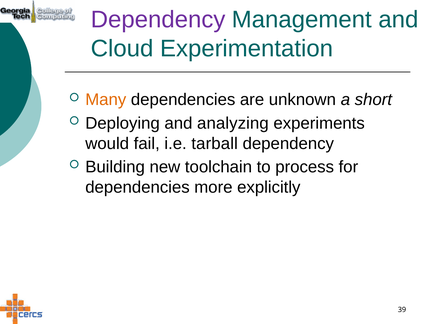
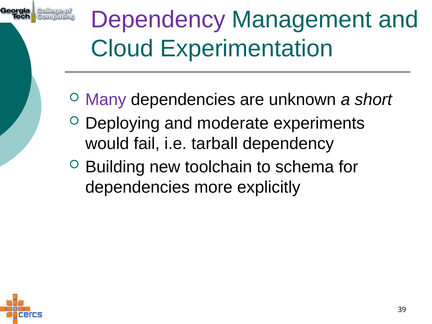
Many colour: orange -> purple
analyzing: analyzing -> moderate
process: process -> schema
